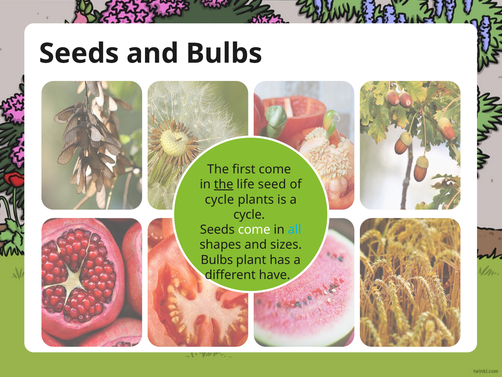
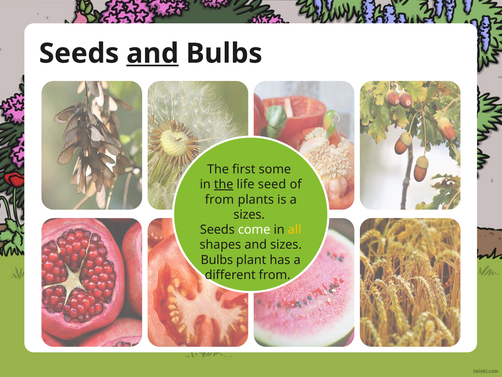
and at (153, 53) underline: none -> present
first come: come -> some
cycle at (219, 199): cycle -> from
cycle at (249, 214): cycle -> sizes
all colour: light blue -> yellow
different have: have -> from
